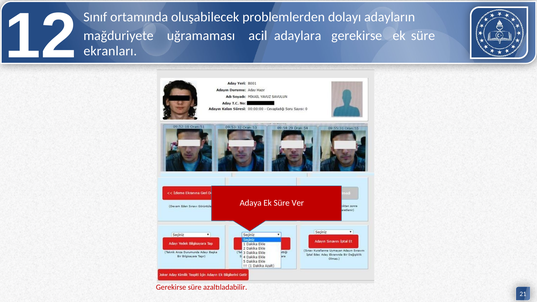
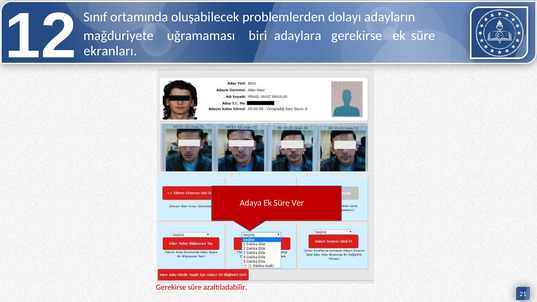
acil: acil -> biri
